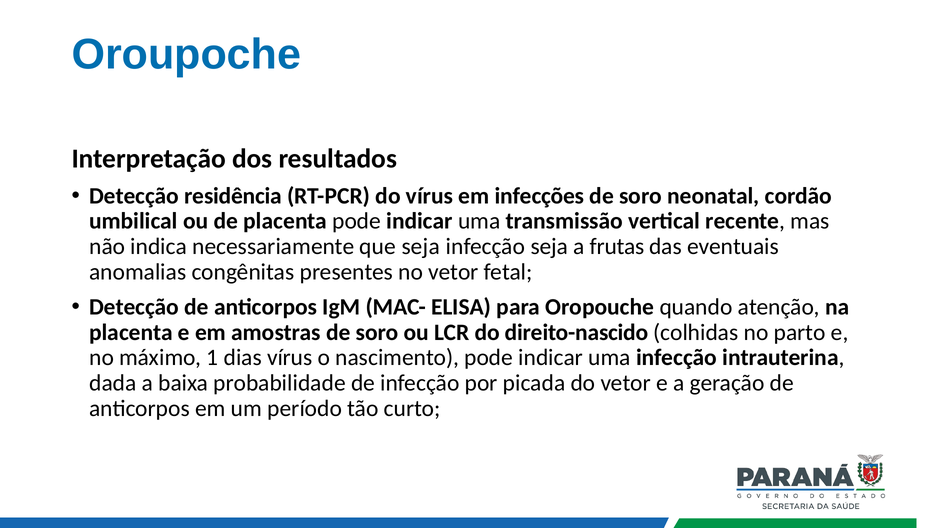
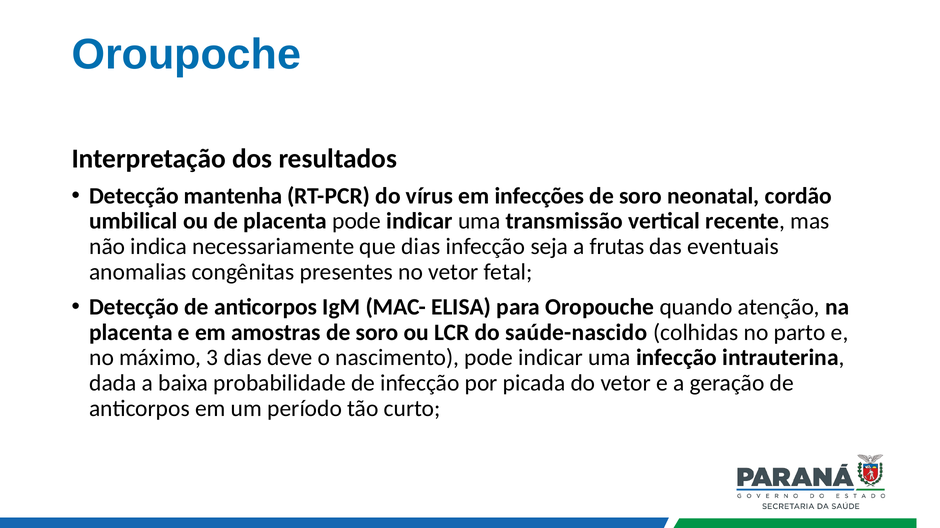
residência: residência -> mantenha
que seja: seja -> dias
direito-nascido: direito-nascido -> saúde-nascido
1: 1 -> 3
dias vírus: vírus -> deve
